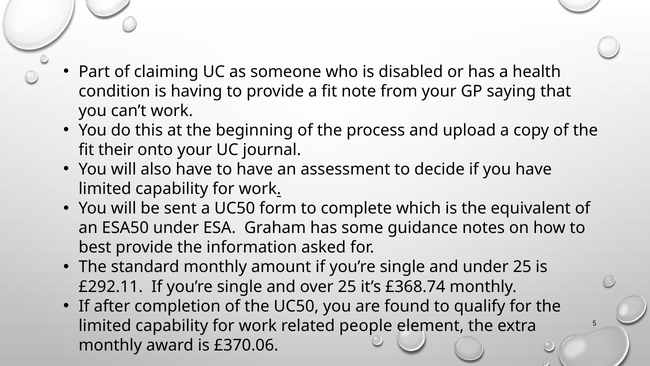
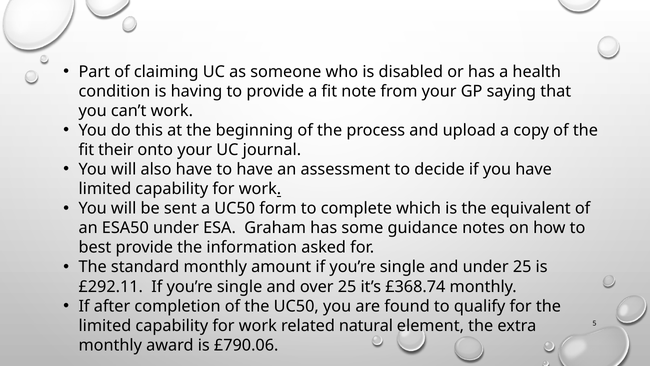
people: people -> natural
£370.06: £370.06 -> £790.06
